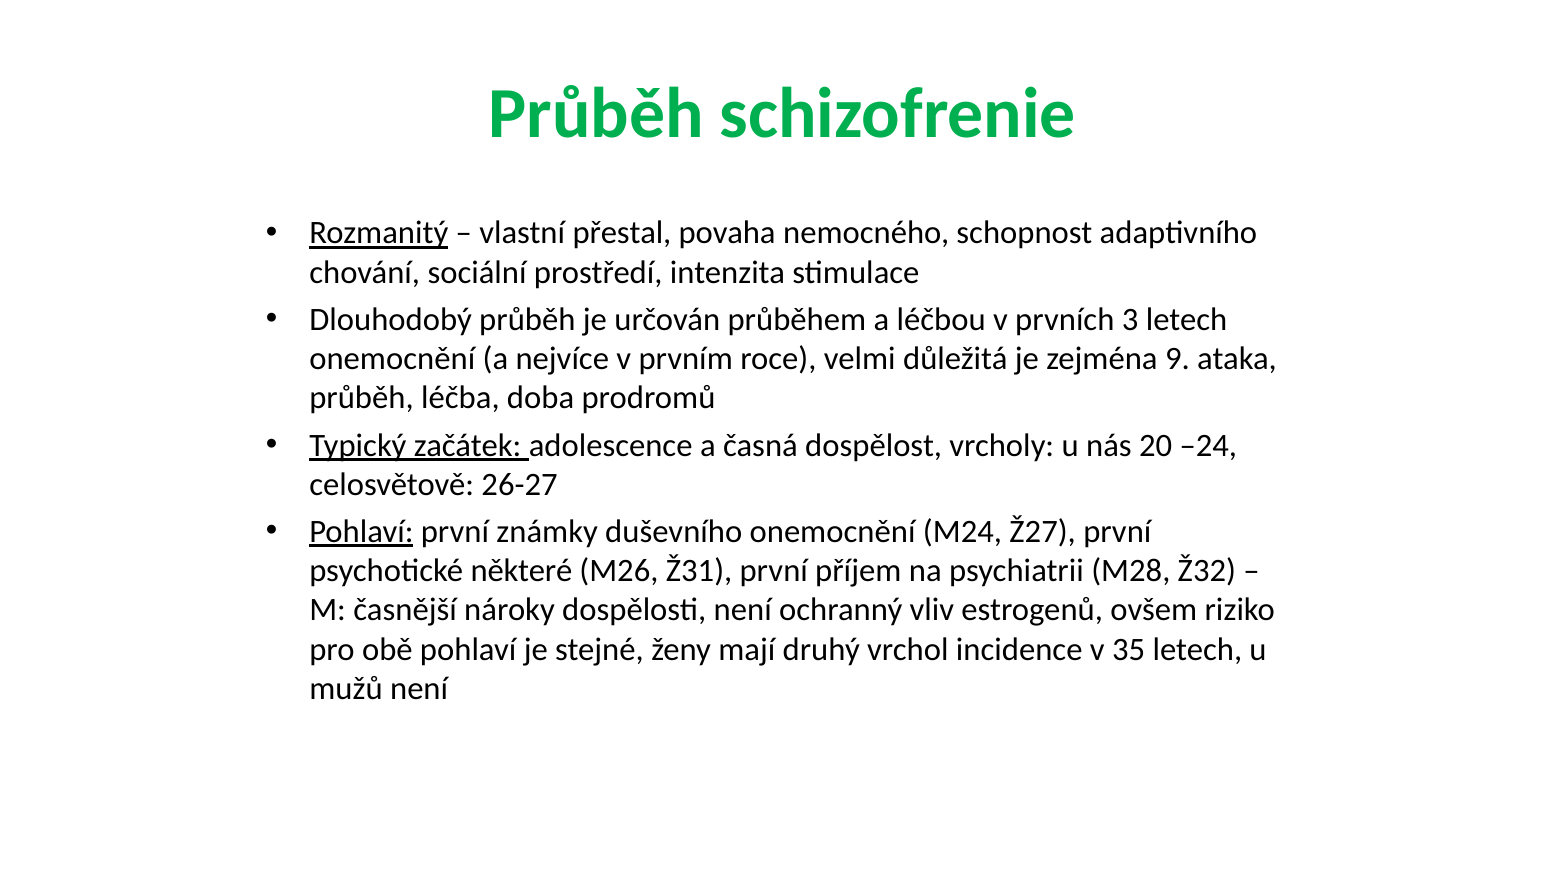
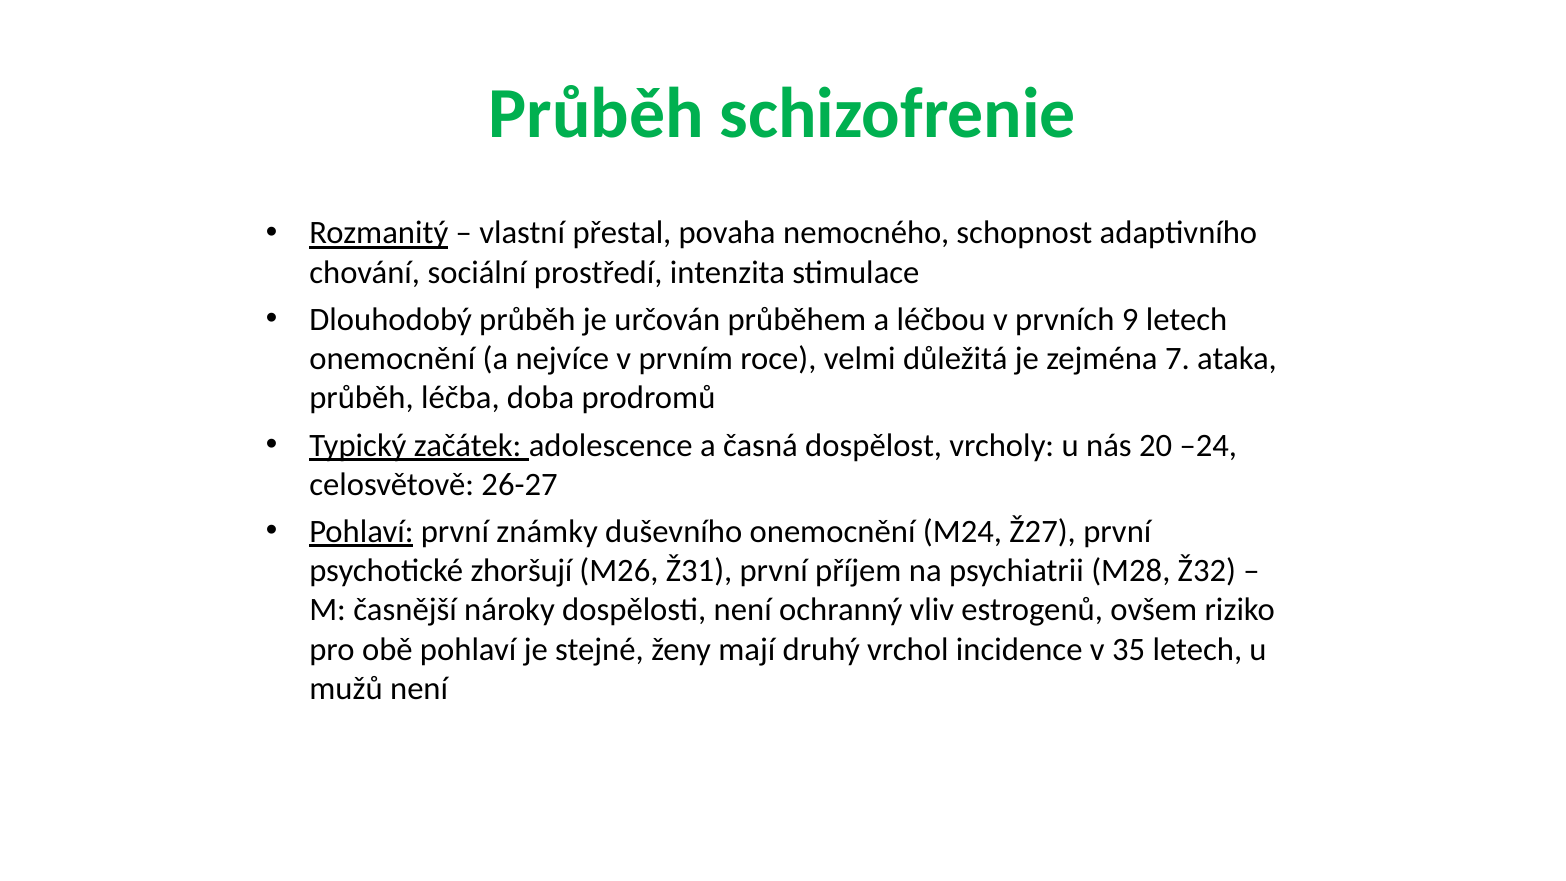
3: 3 -> 9
9: 9 -> 7
některé: některé -> zhoršují
